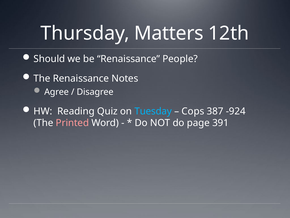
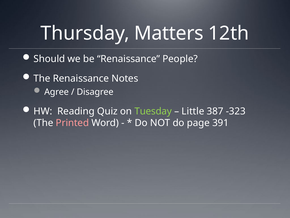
Tuesday colour: light blue -> light green
Cops: Cops -> Little
-924: -924 -> -323
